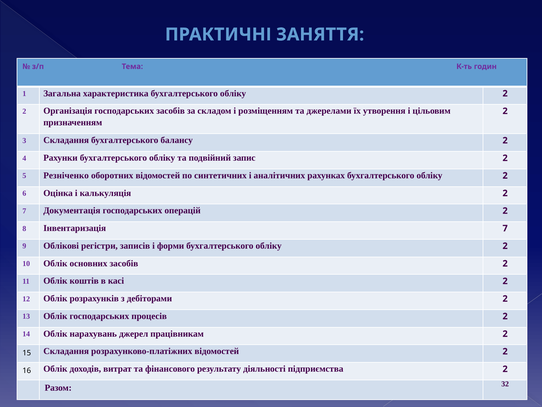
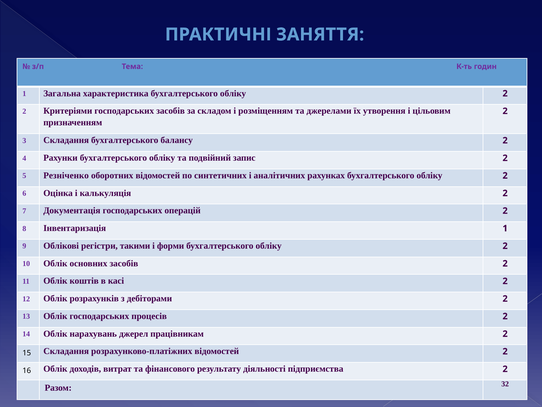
Організація: Організація -> Критеріями
Інвентаризація 7: 7 -> 1
записів: записів -> такими
